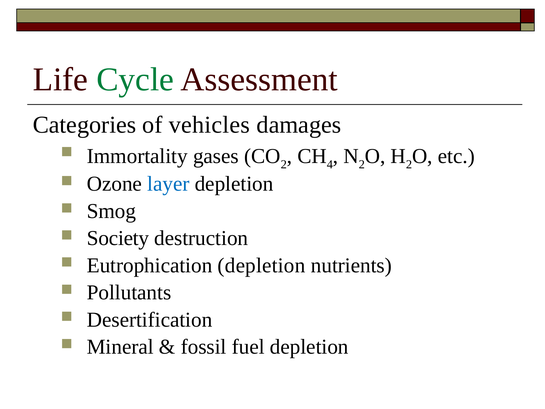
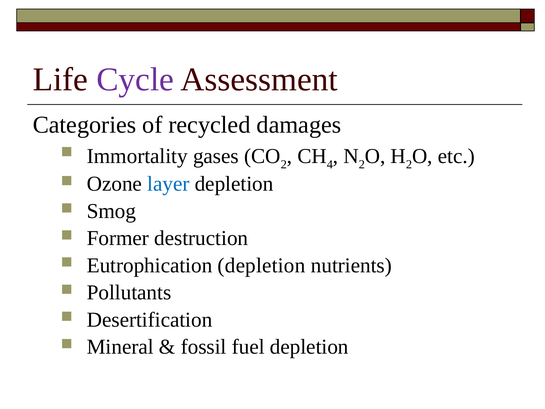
Cycle colour: green -> purple
vehicles: vehicles -> recycled
Society: Society -> Former
